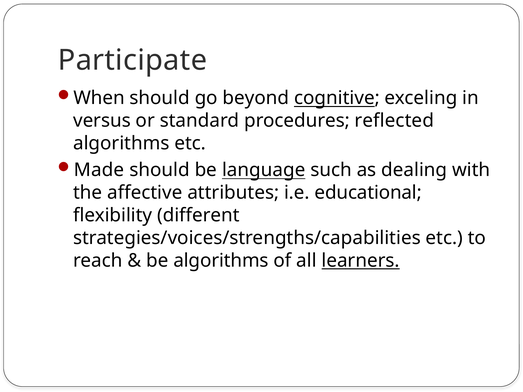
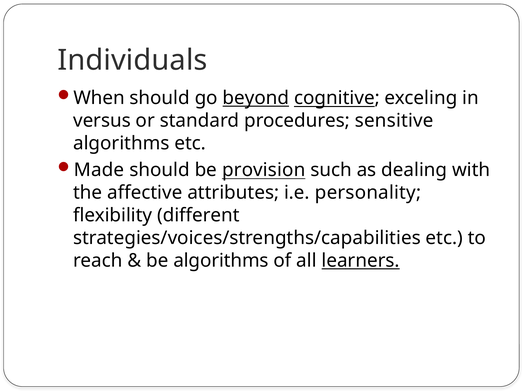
Participate: Participate -> Individuals
beyond underline: none -> present
reflected: reflected -> sensitive
language: language -> provision
educational: educational -> personality
